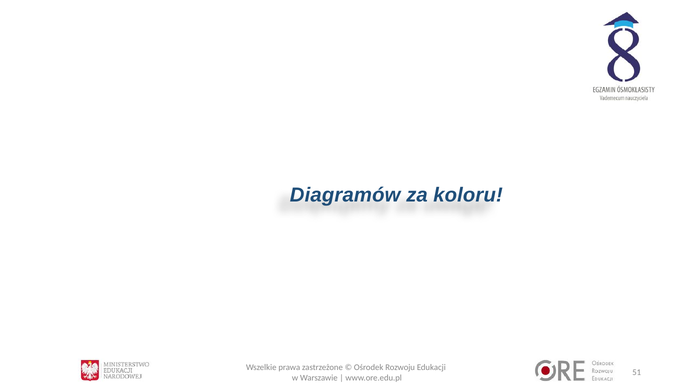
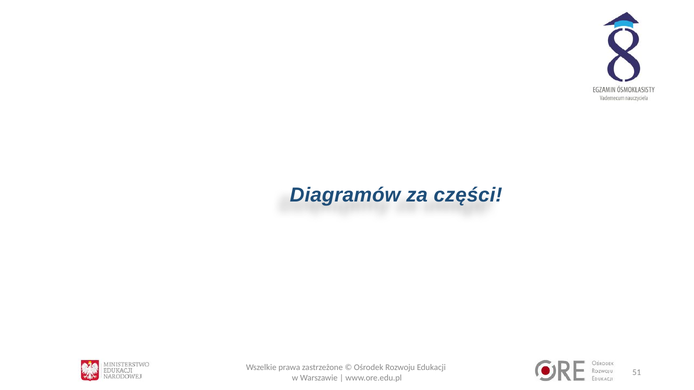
koloru: koloru -> części
